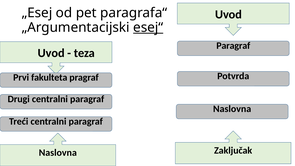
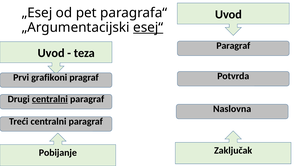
fakulteta: fakulteta -> grafikoni
centralni at (50, 99) underline: none -> present
Naslovna at (58, 153): Naslovna -> Pobijanje
